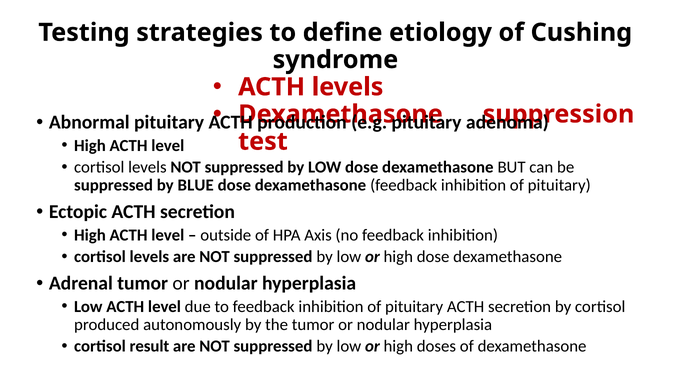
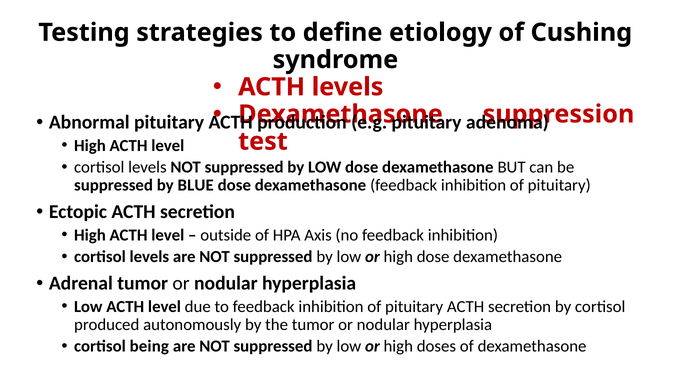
result: result -> being
